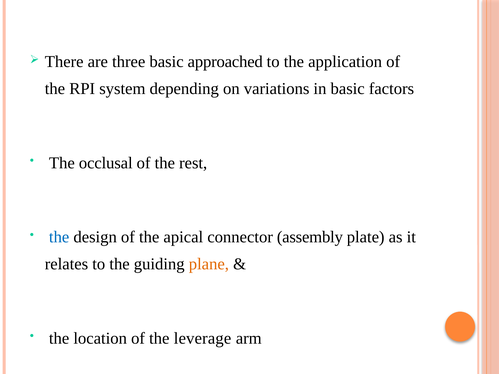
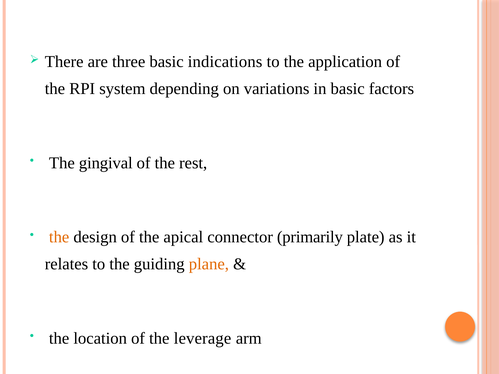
approached: approached -> indications
occlusal: occlusal -> gingival
the at (59, 237) colour: blue -> orange
assembly: assembly -> primarily
